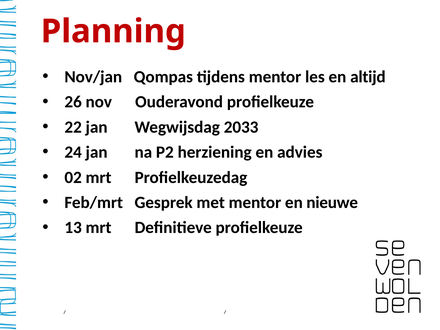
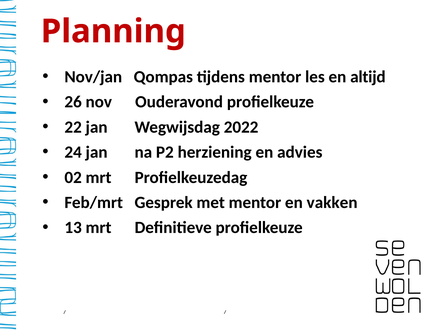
2033: 2033 -> 2022
nieuwe: nieuwe -> vakken
